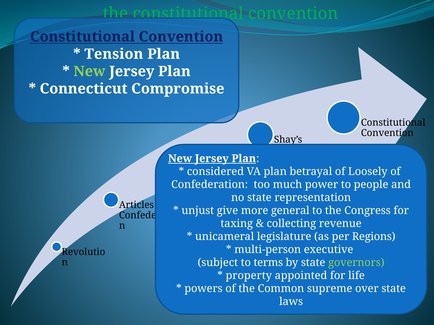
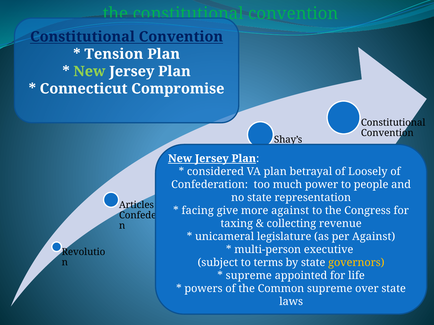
unjust: unjust -> facing
more general: general -> against
per Regions: Regions -> Against
governors colour: light green -> yellow
property at (249, 276): property -> supreme
